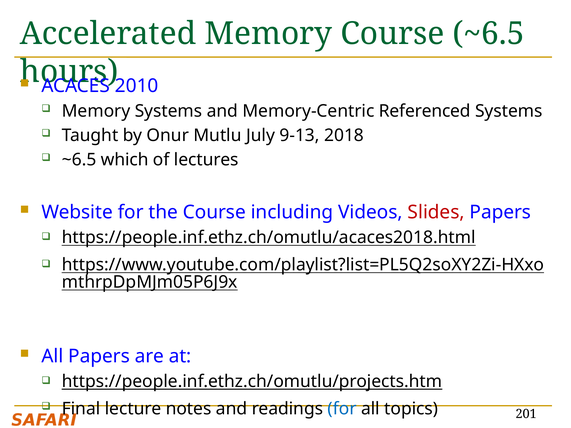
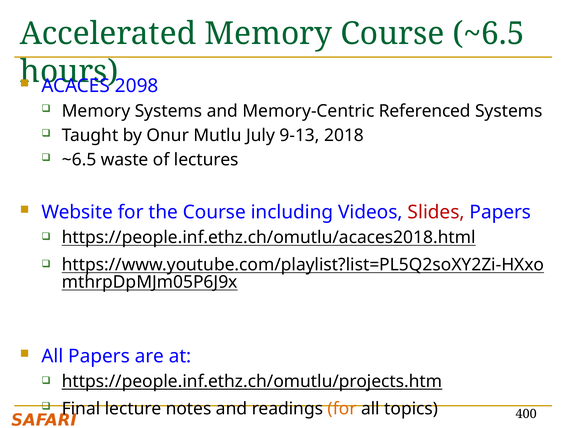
2010: 2010 -> 2098
which: which -> waste
for at (342, 409) colour: blue -> orange
201: 201 -> 400
